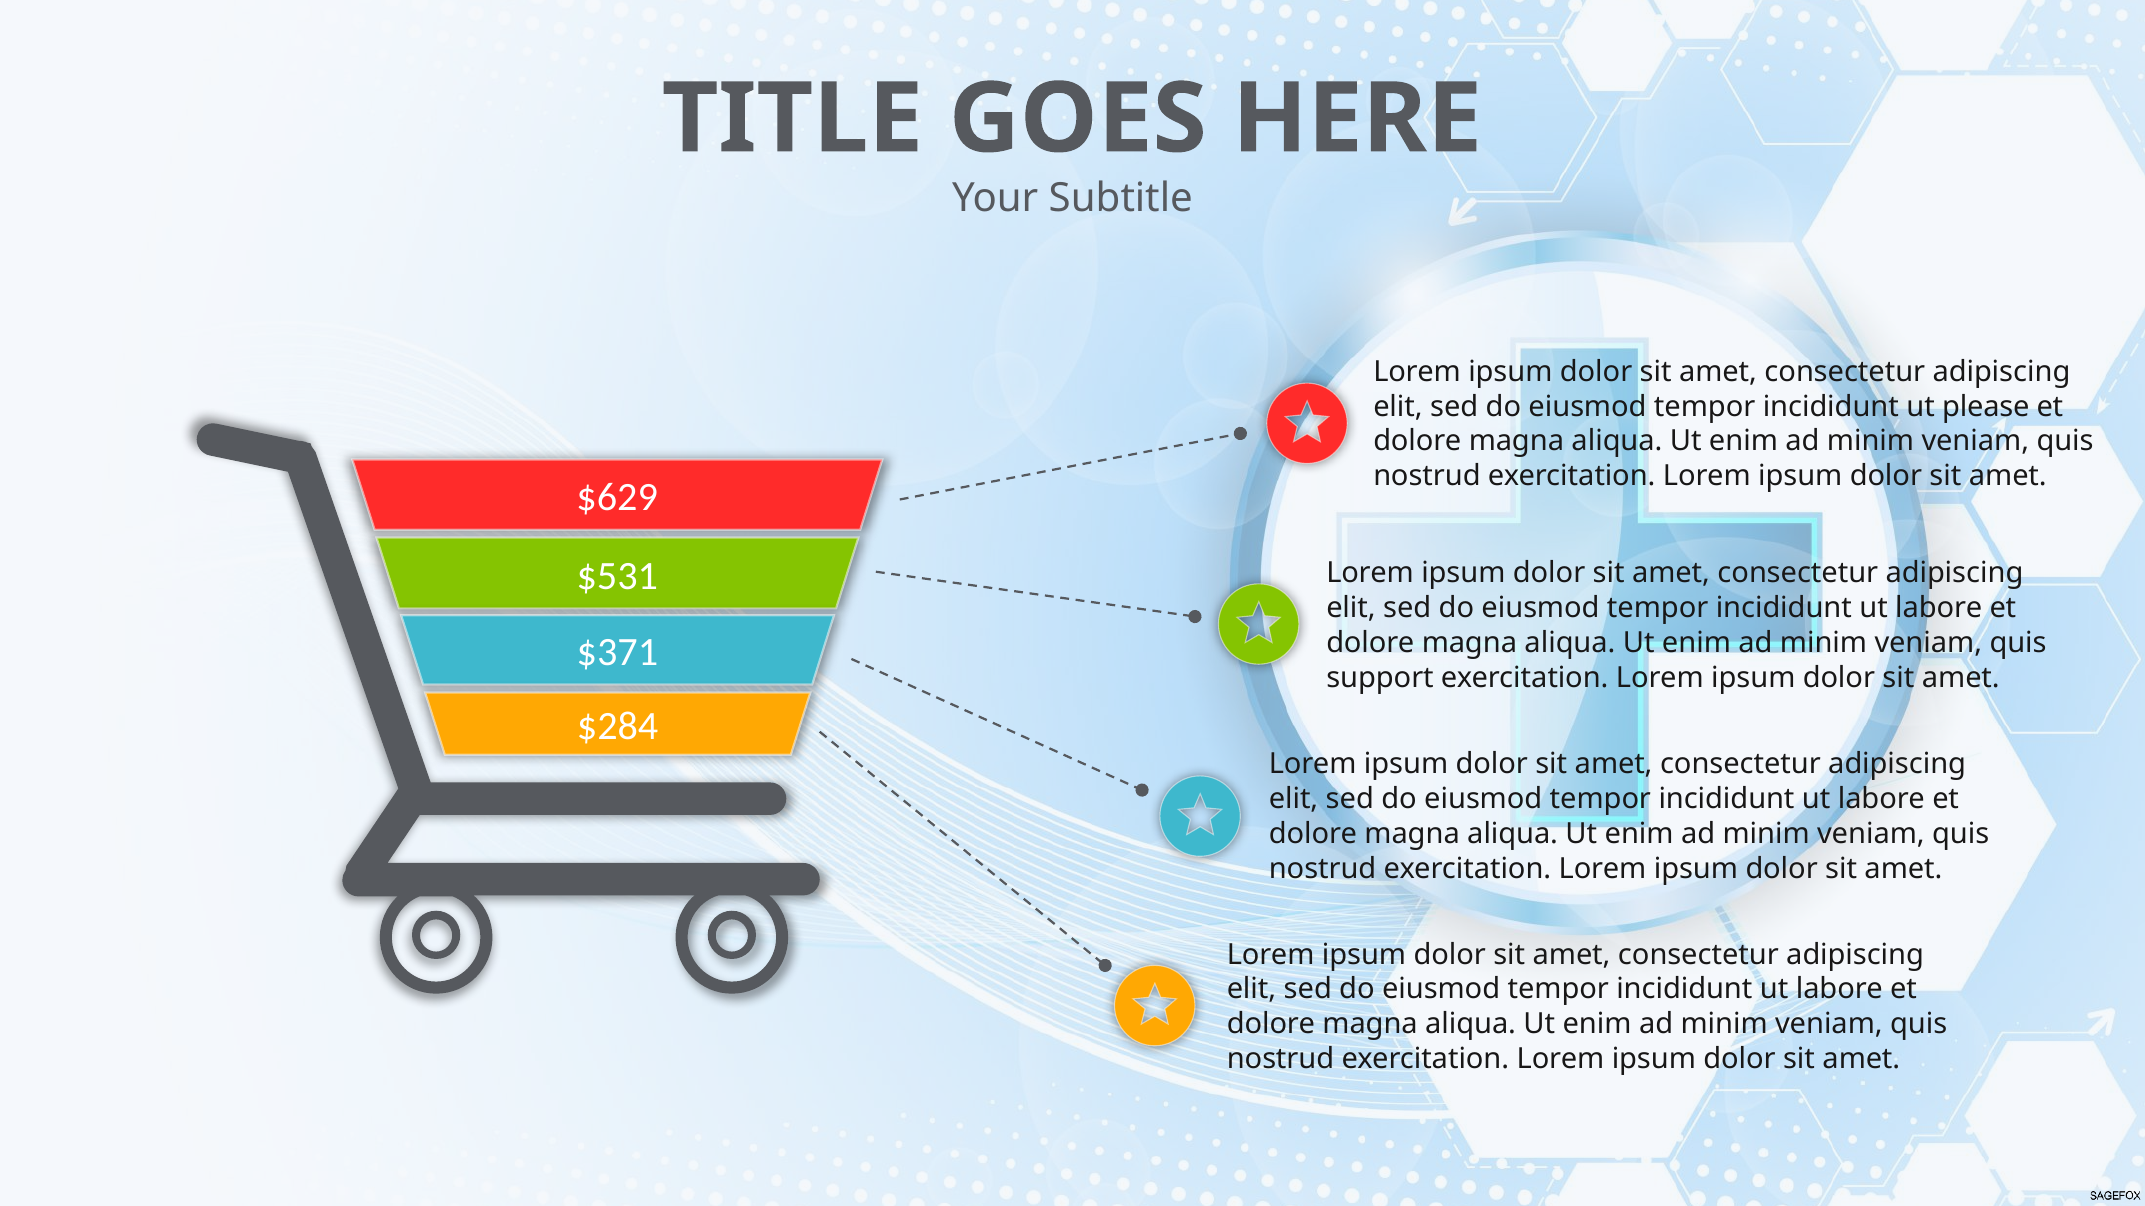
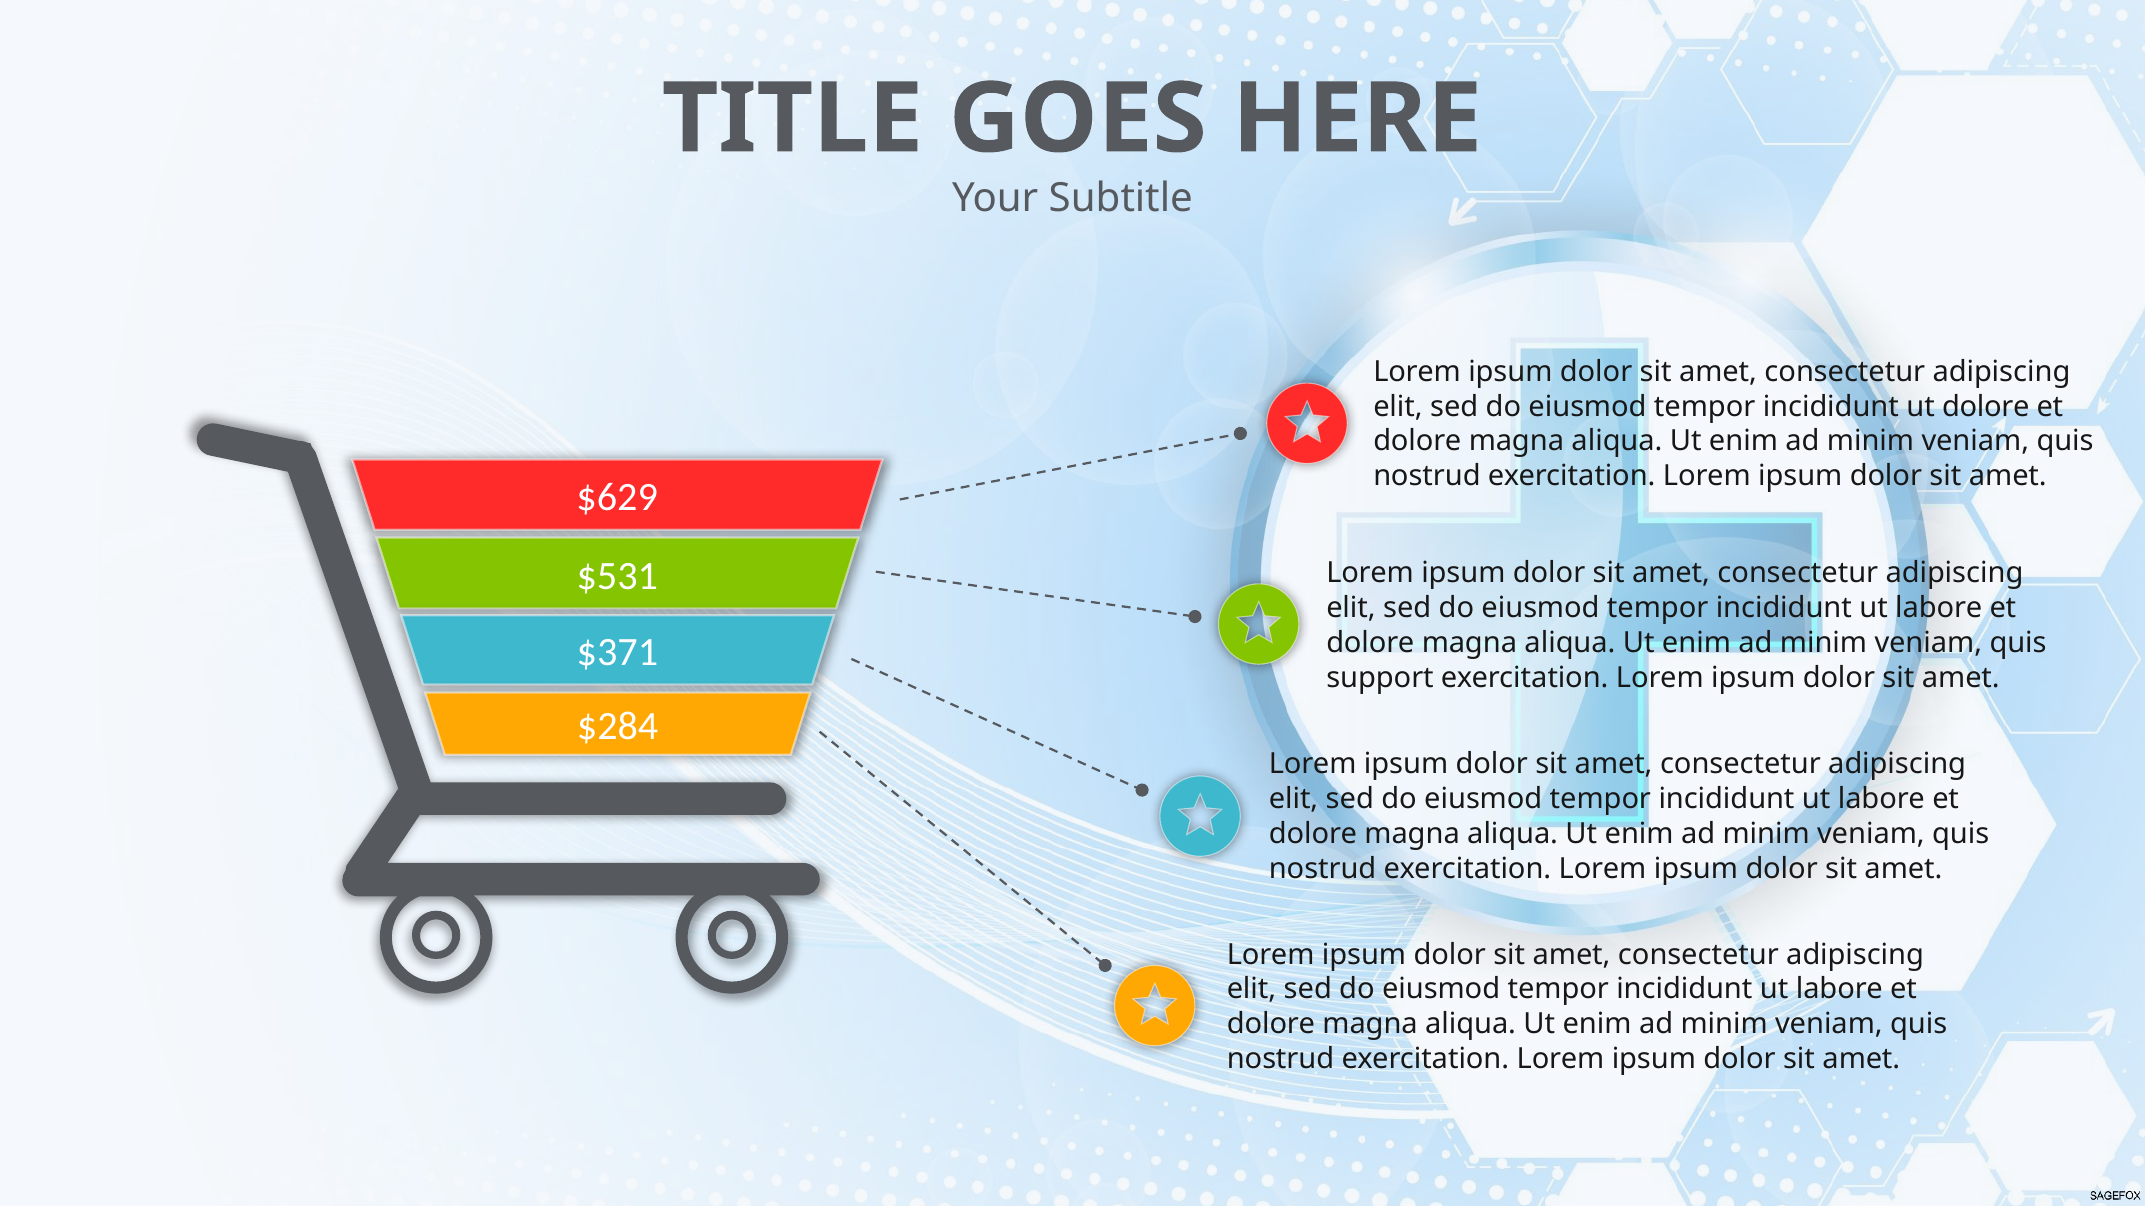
ut please: please -> dolore
